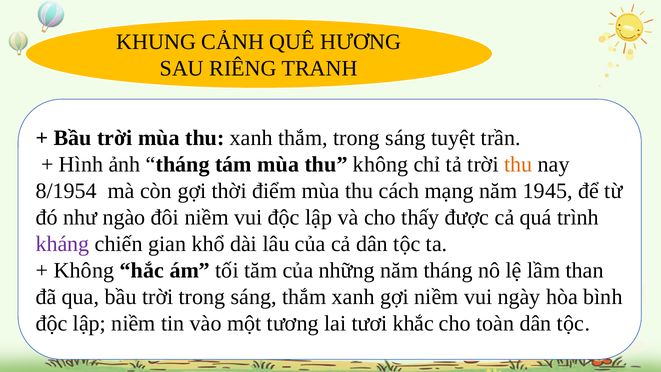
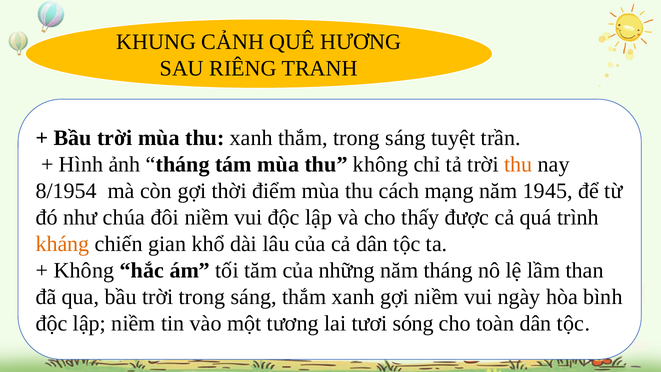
ngào: ngào -> chúa
kháng colour: purple -> orange
khắc: khắc -> sóng
